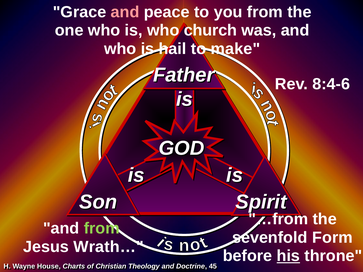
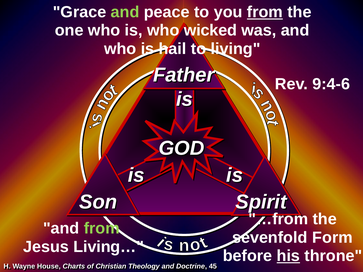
and at (125, 12) colour: pink -> light green
from at (265, 12) underline: none -> present
church: church -> wicked
make: make -> living
8:4-6: 8:4-6 -> 9:4-6
Wrath…: Wrath… -> Living…
